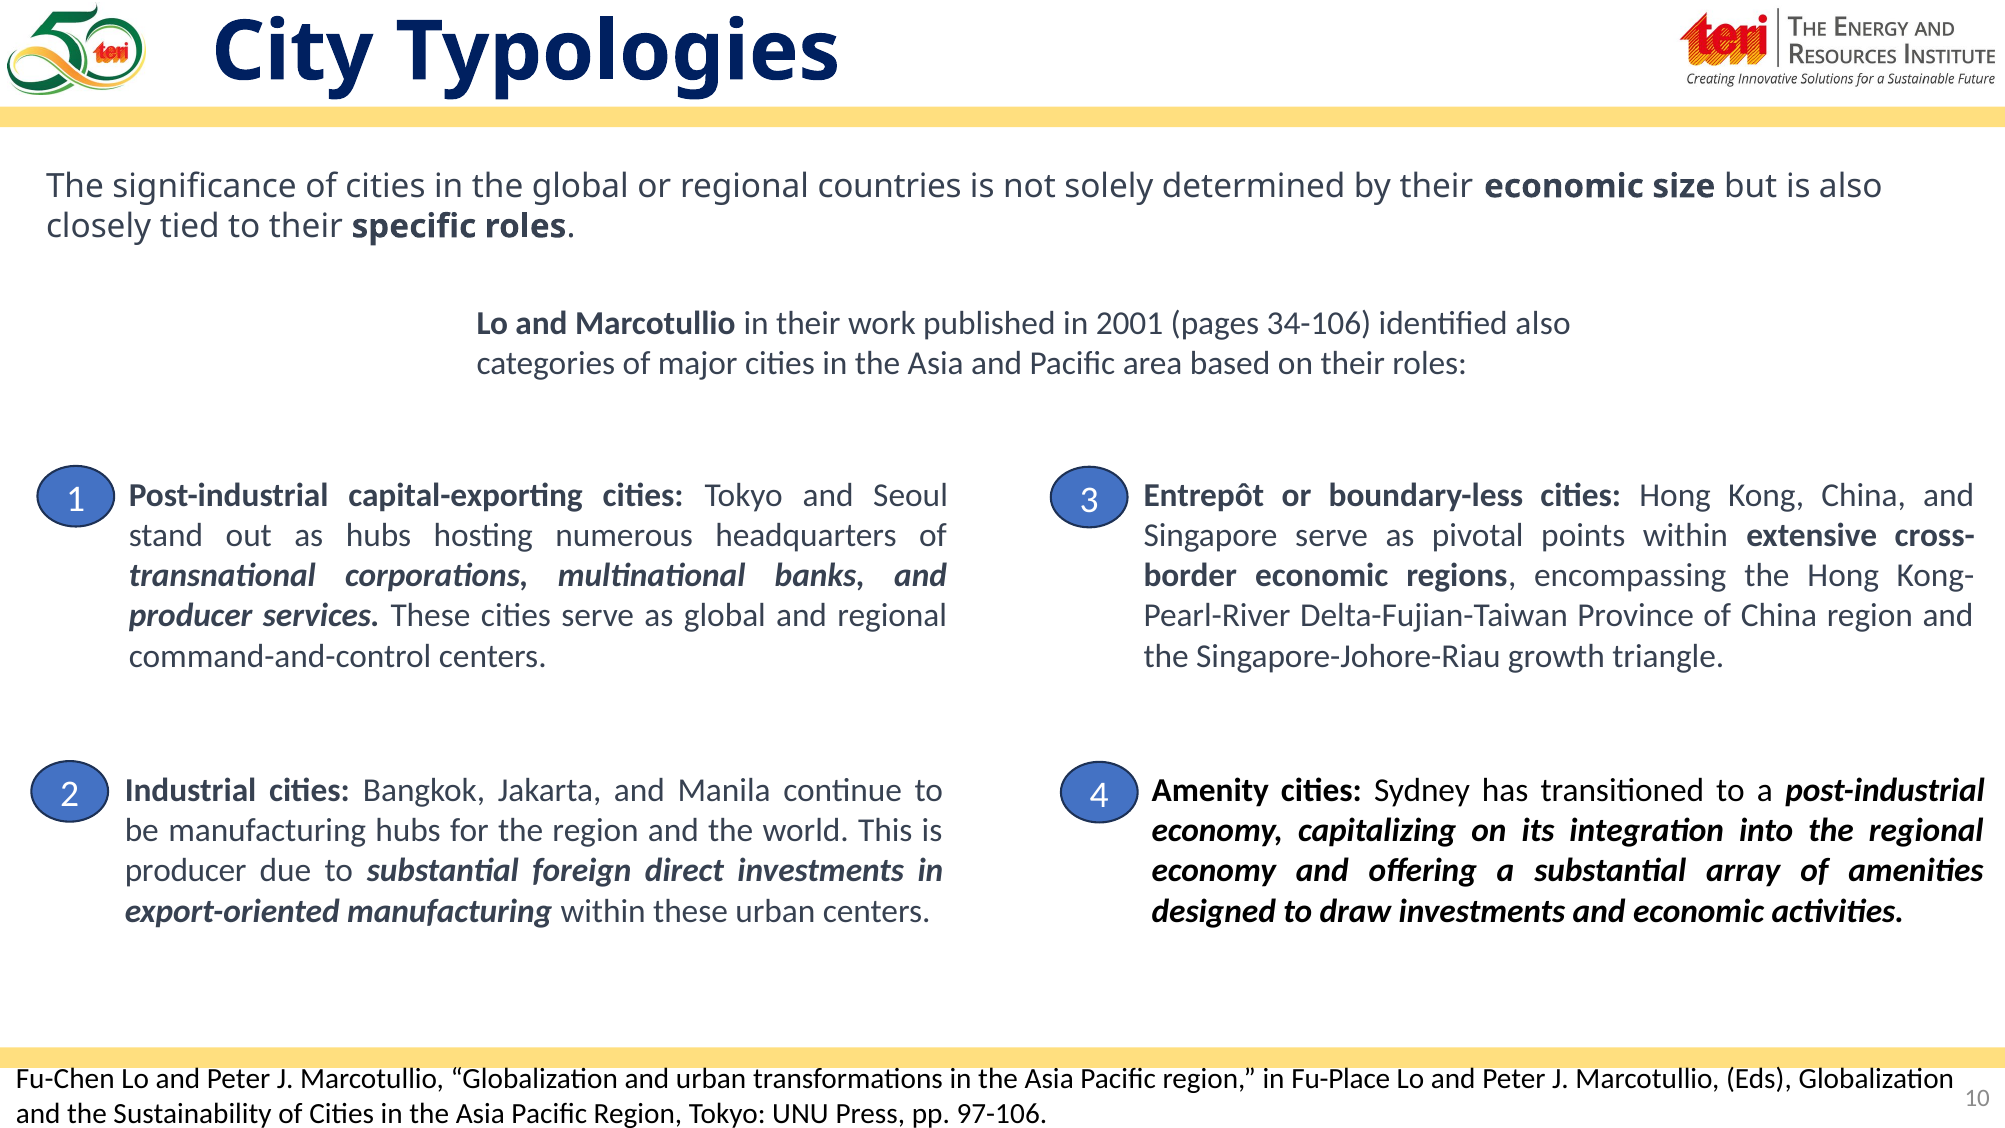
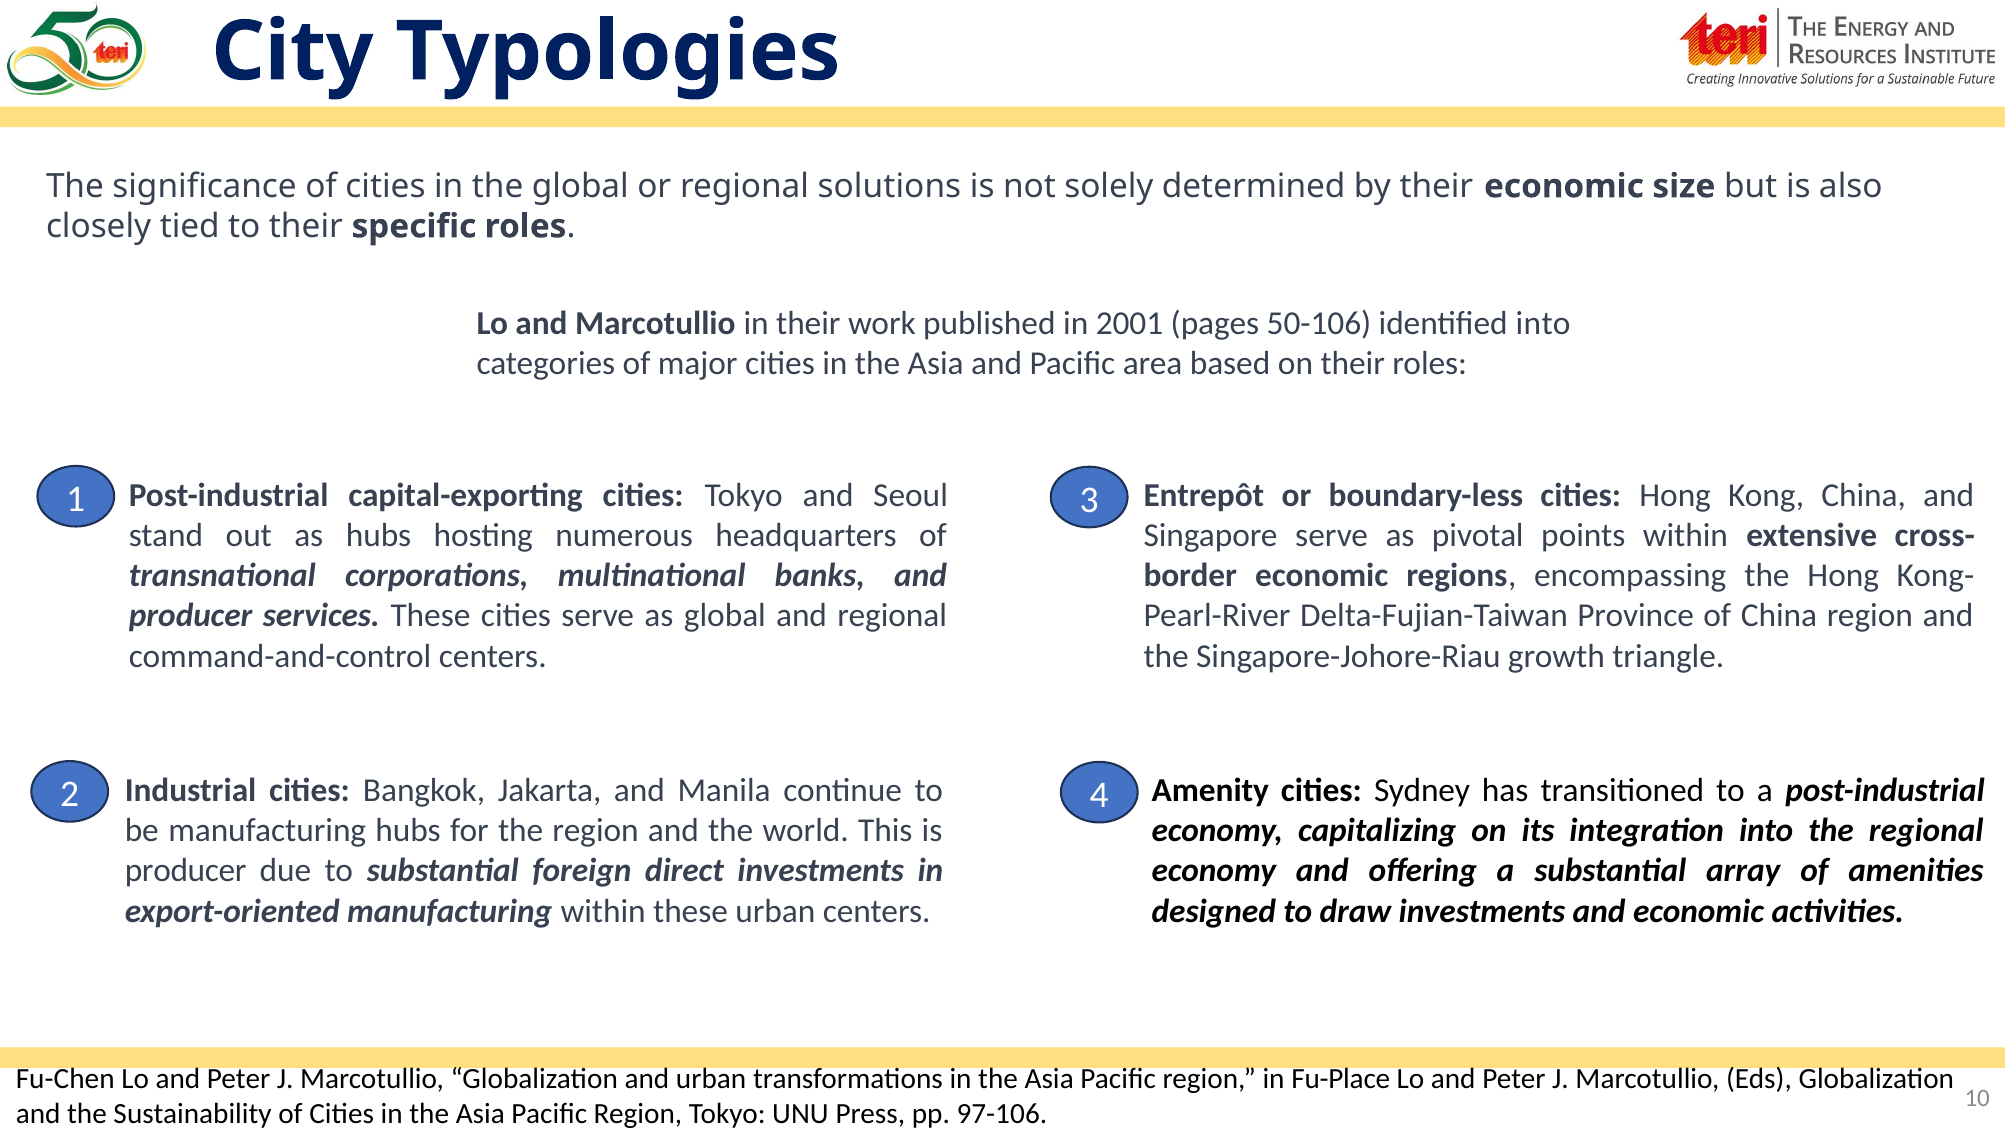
countries: countries -> solutions
34-106: 34-106 -> 50-106
identified also: also -> into
